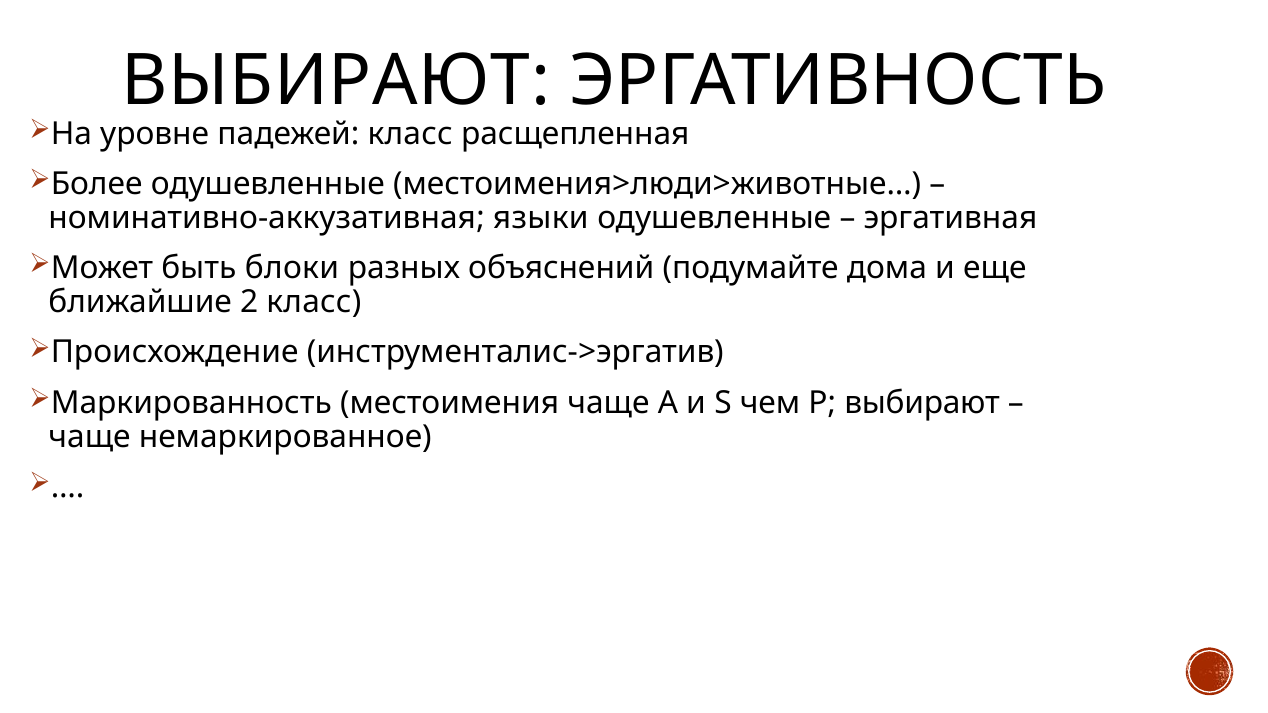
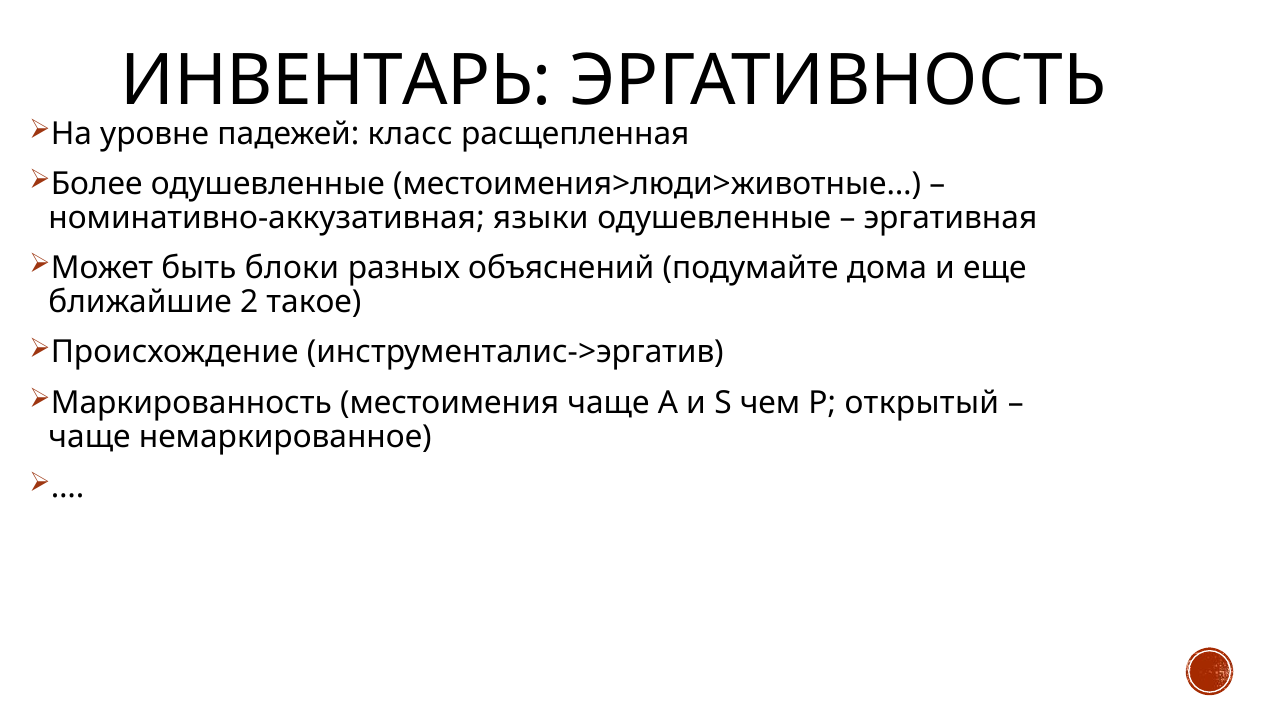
ВЫБИРАЮТ at (336, 81): ВЫБИРАЮТ -> ИНВЕНТАРЬ
2 класс: класс -> такое
P выбирают: выбирают -> открытый
